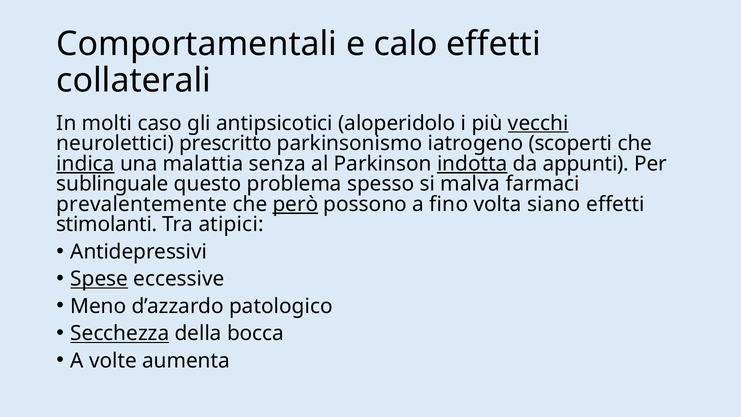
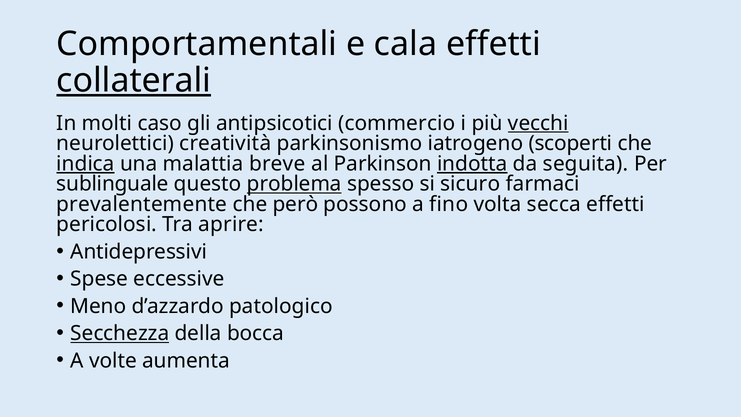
calo: calo -> cala
collaterali underline: none -> present
aloperidolo: aloperidolo -> commercio
prescritto: prescritto -> creatività
senza: senza -> breve
appunti: appunti -> seguita
problema underline: none -> present
malva: malva -> sicuro
però underline: present -> none
siano: siano -> secca
stimolanti: stimolanti -> pericolosi
atipici: atipici -> aprire
Spese underline: present -> none
